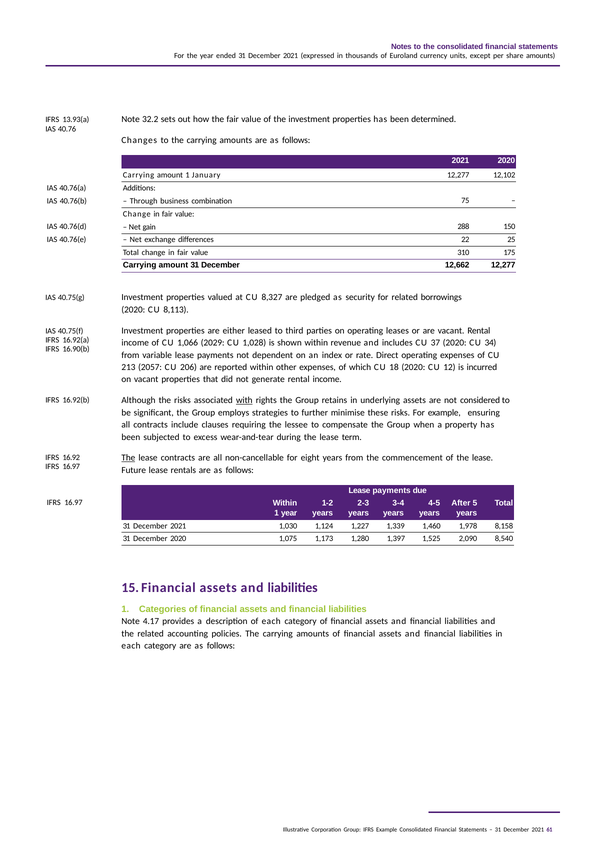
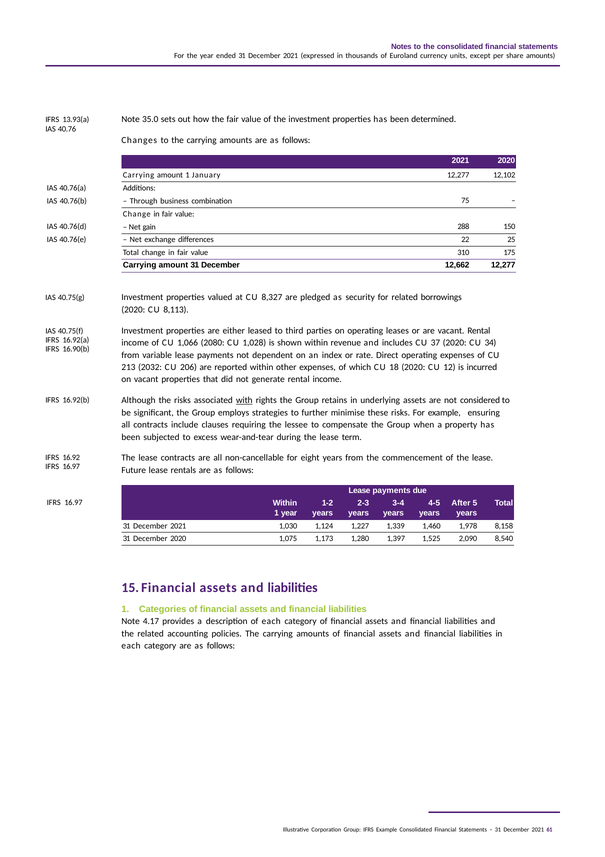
32.2: 32.2 -> 35.0
2029: 2029 -> 2080
2057: 2057 -> 2032
The at (128, 457) underline: present -> none
